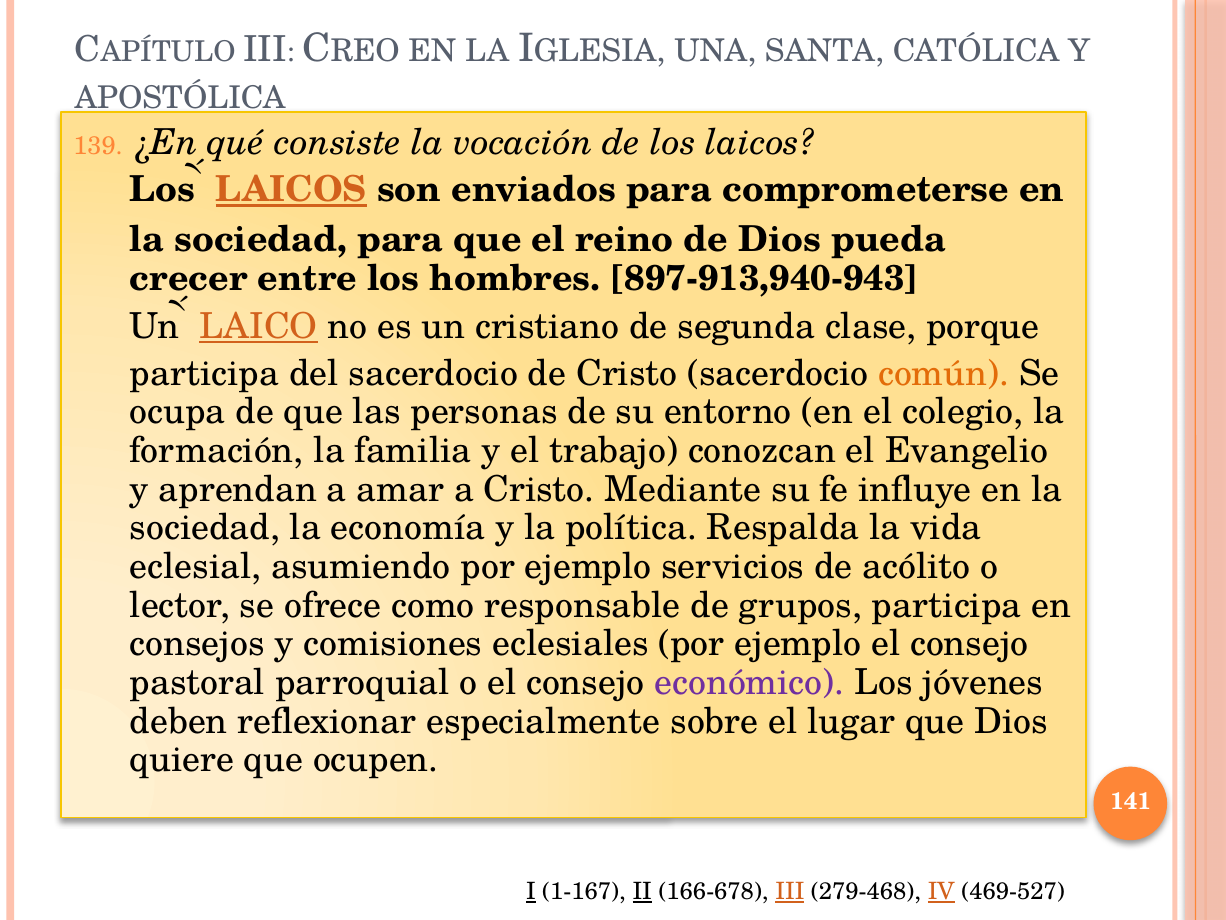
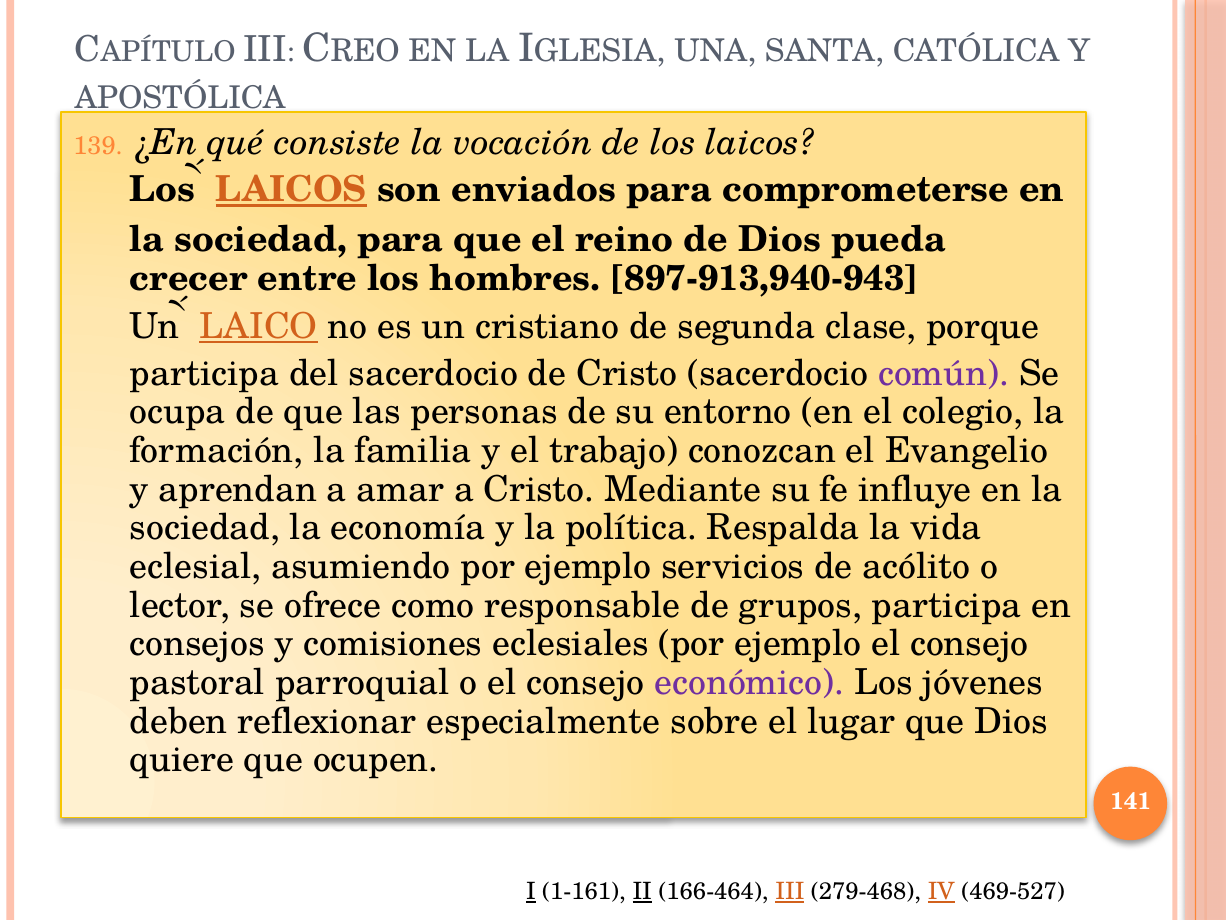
común colour: orange -> purple
1-167: 1-167 -> 1-161
166-678: 166-678 -> 166-464
